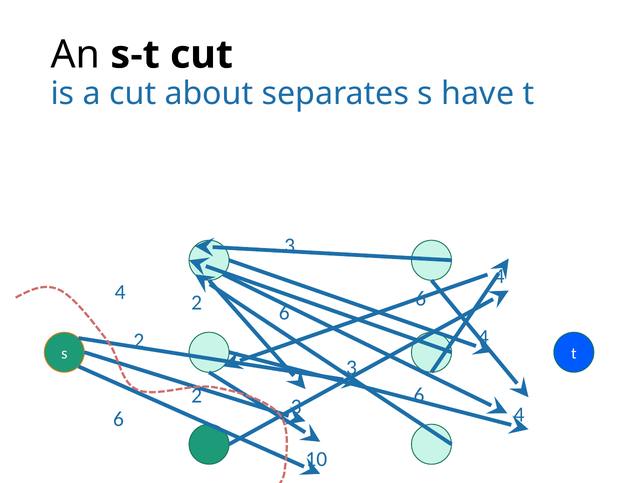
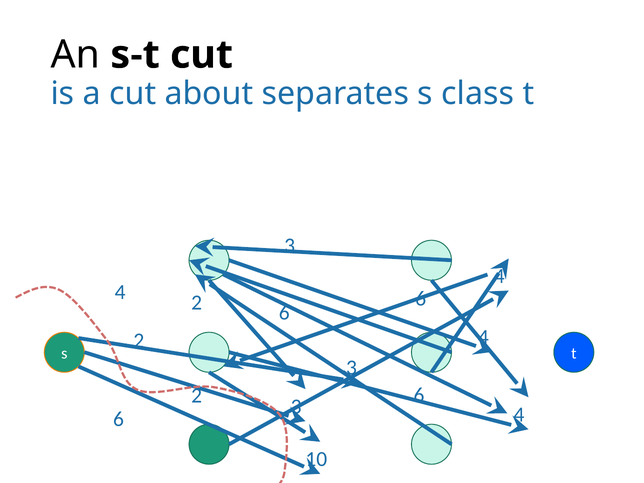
have: have -> class
